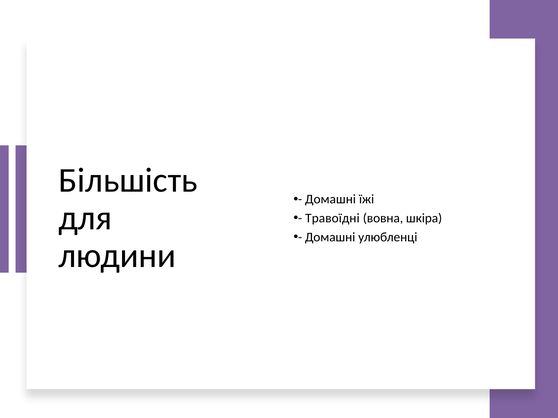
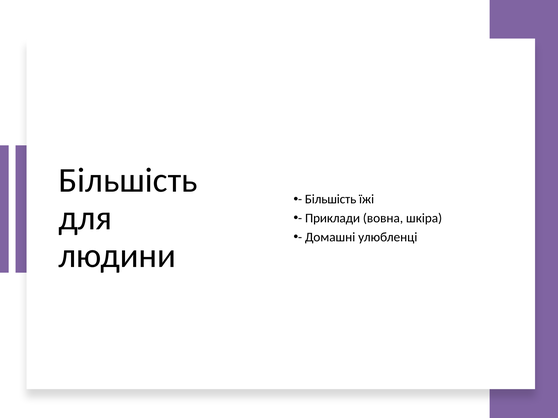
Домашні at (330, 199): Домашні -> Більшість
Травоїдні: Травоїдні -> Приклади
